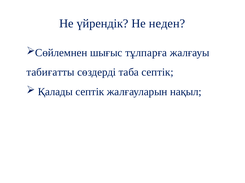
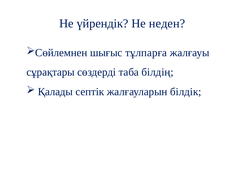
табиғатты: табиғатты -> сұрақтары
таба септік: септік -> білдің
нақыл: нақыл -> білдік
